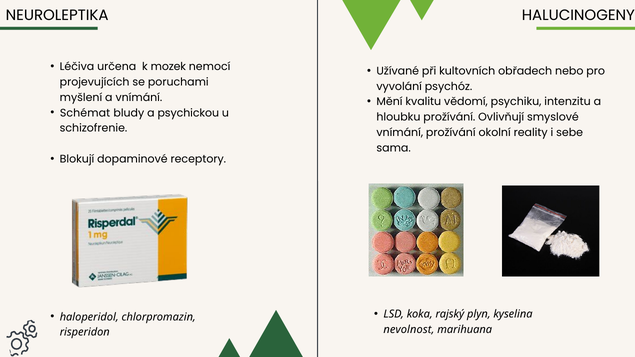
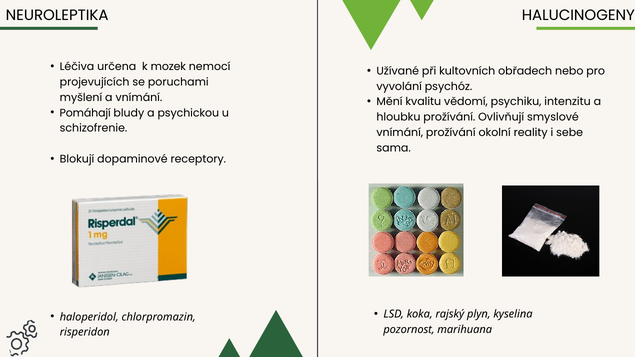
Schémat: Schémat -> Pomáhají
nevolnost: nevolnost -> pozornost
